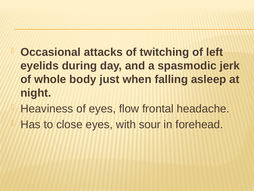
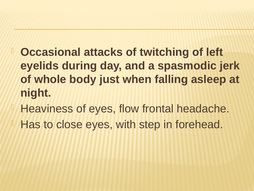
sour: sour -> step
